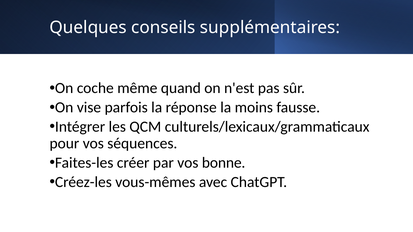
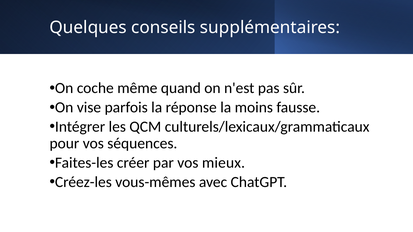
bonne: bonne -> mieux
